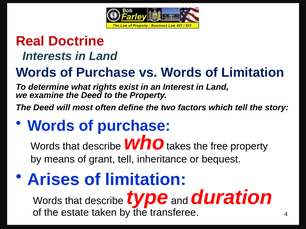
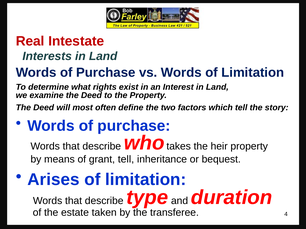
Doctrine: Doctrine -> Intestate
free: free -> heir
